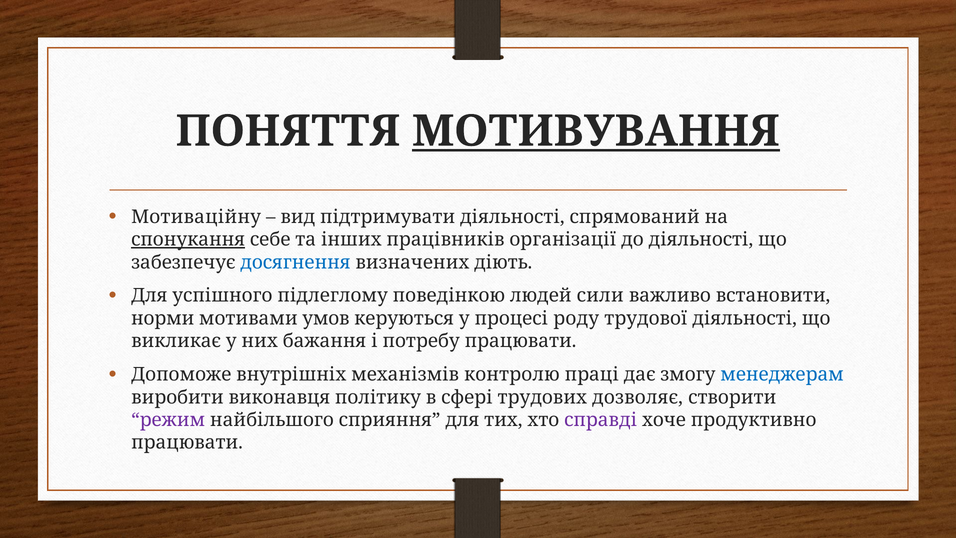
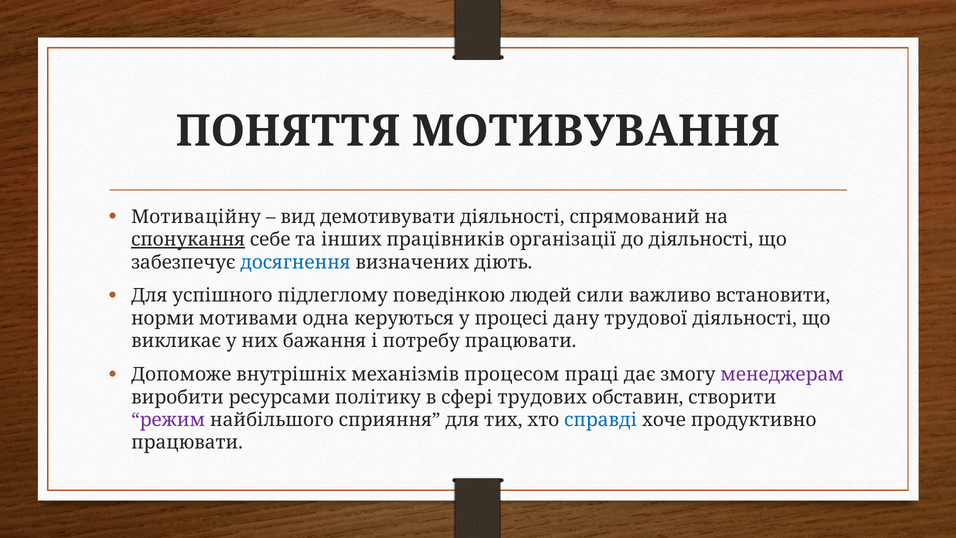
МОТИВУВАННЯ underline: present -> none
підтримувати: підтримувати -> демотивувати
умов: умов -> одна
роду: роду -> дану
контролю: контролю -> процесом
менеджерам colour: blue -> purple
виконавця: виконавця -> ресурсами
дозволяє: дозволяє -> обставин
справді colour: purple -> blue
